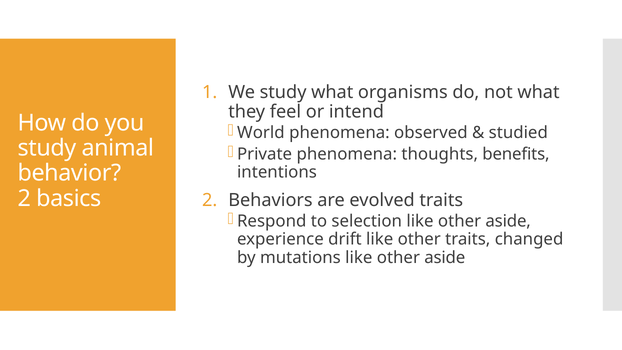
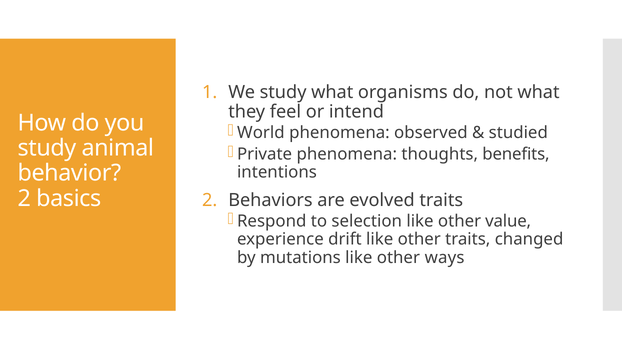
selection like other aside: aside -> value
mutations like other aside: aside -> ways
